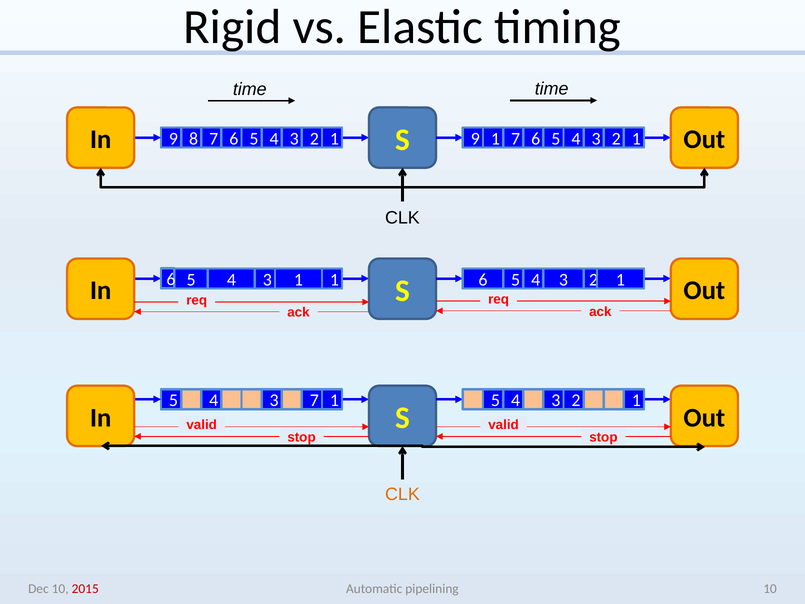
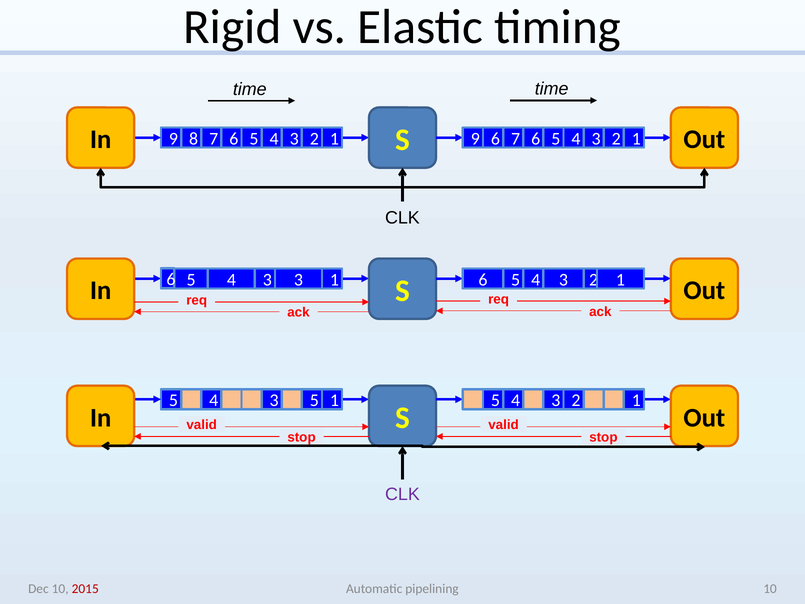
9 1: 1 -> 6
3 1: 1 -> 3
3 7: 7 -> 5
CLK at (402, 494) colour: orange -> purple
